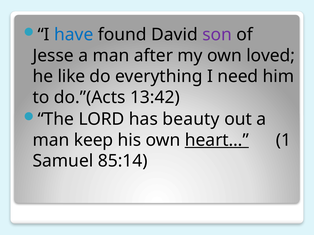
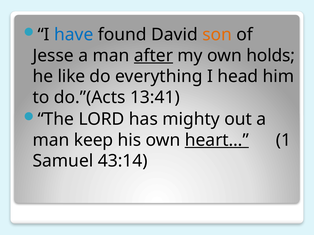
son colour: purple -> orange
after underline: none -> present
loved: loved -> holds
need: need -> head
13:42: 13:42 -> 13:41
beauty: beauty -> mighty
85:14: 85:14 -> 43:14
